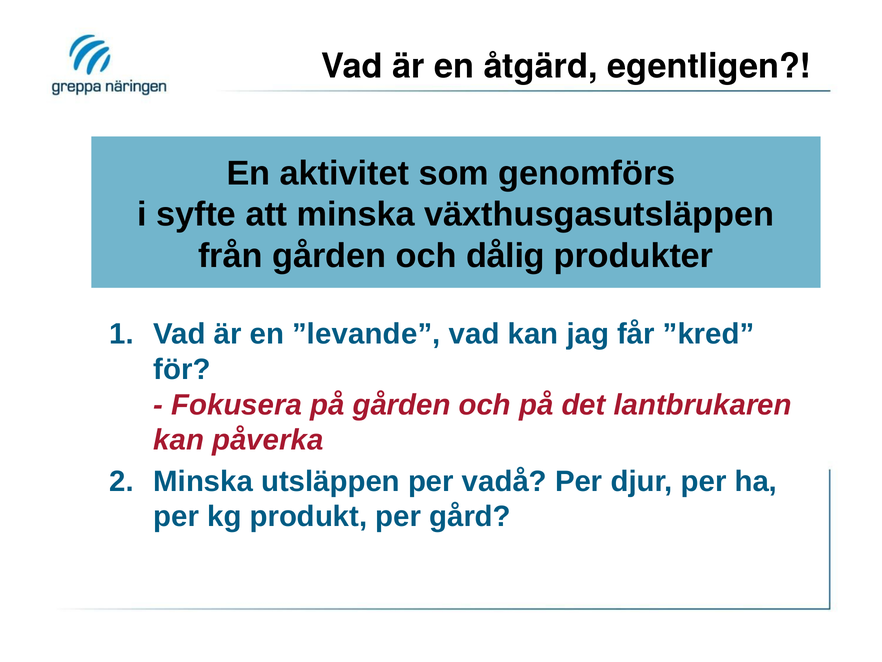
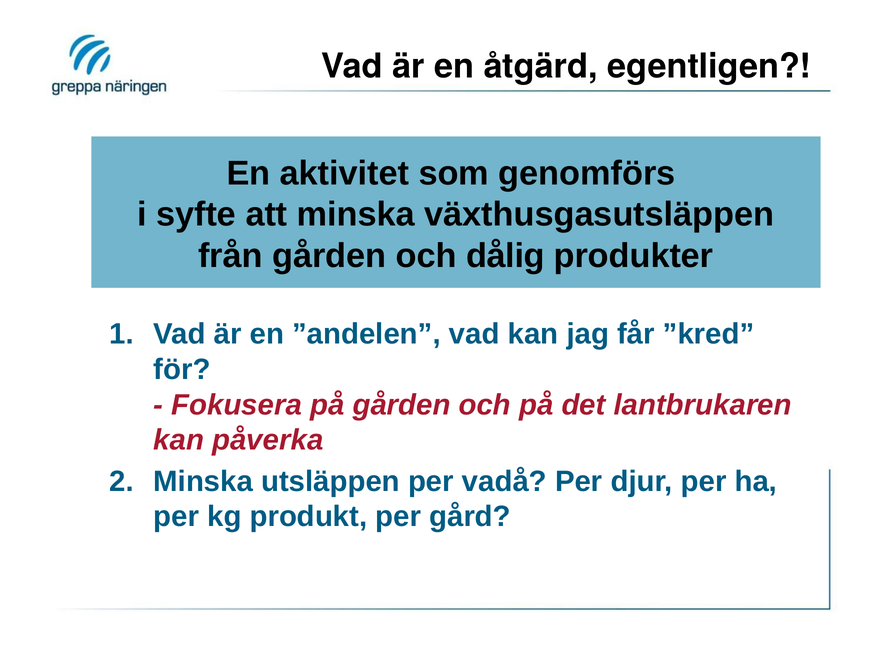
”levande: ”levande -> ”andelen
